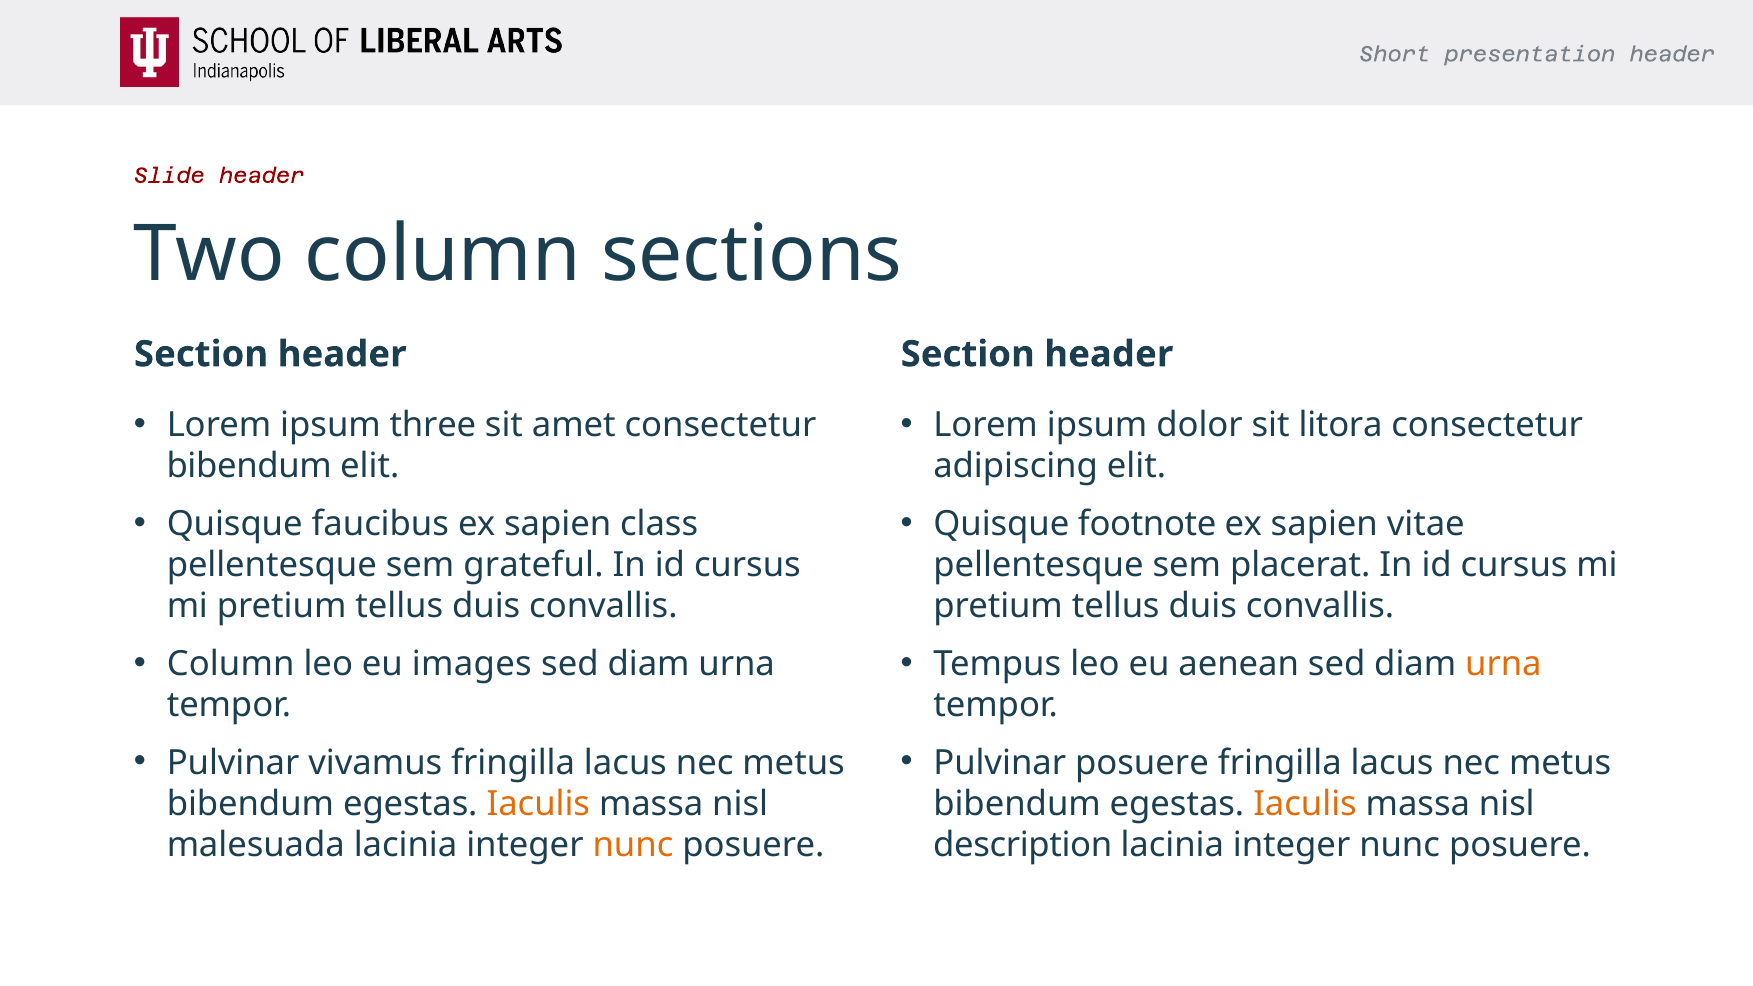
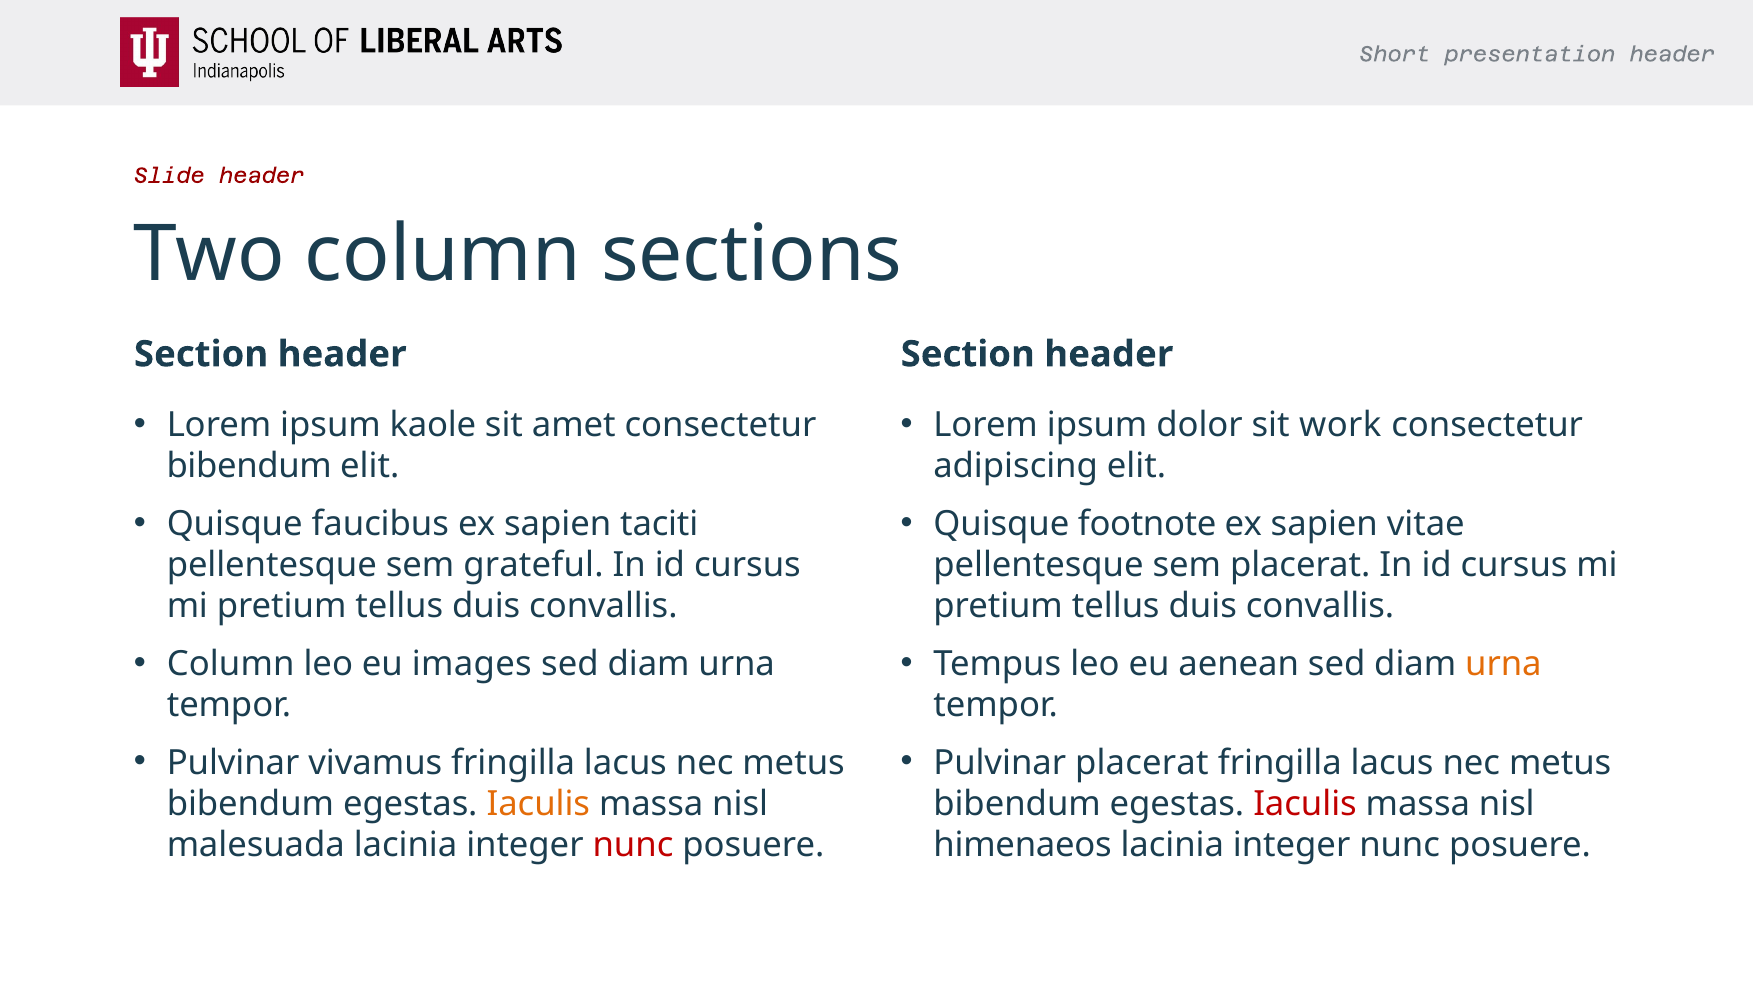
three: three -> kaole
litora: litora -> work
class: class -> taciti
Pulvinar posuere: posuere -> placerat
Iaculis at (1305, 804) colour: orange -> red
nunc at (633, 845) colour: orange -> red
description: description -> himenaeos
